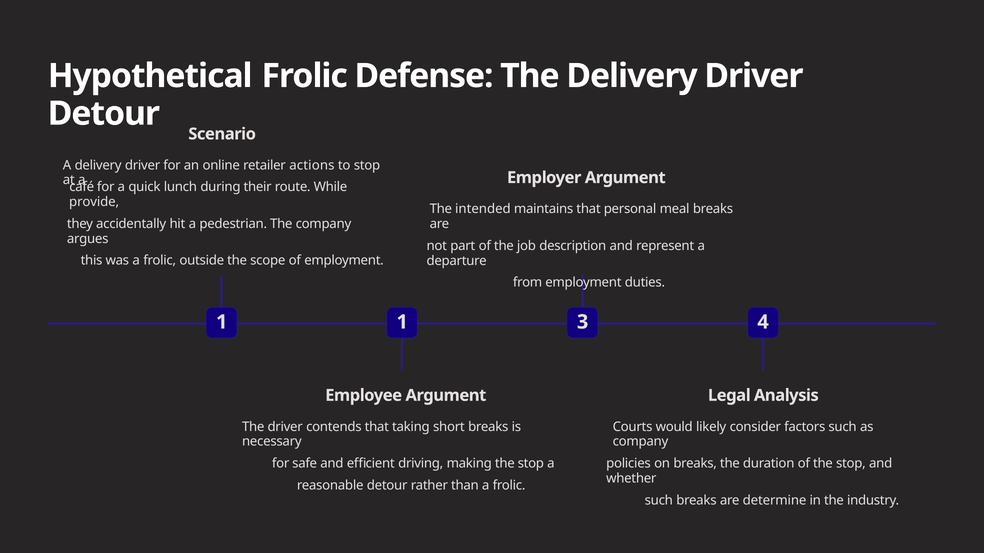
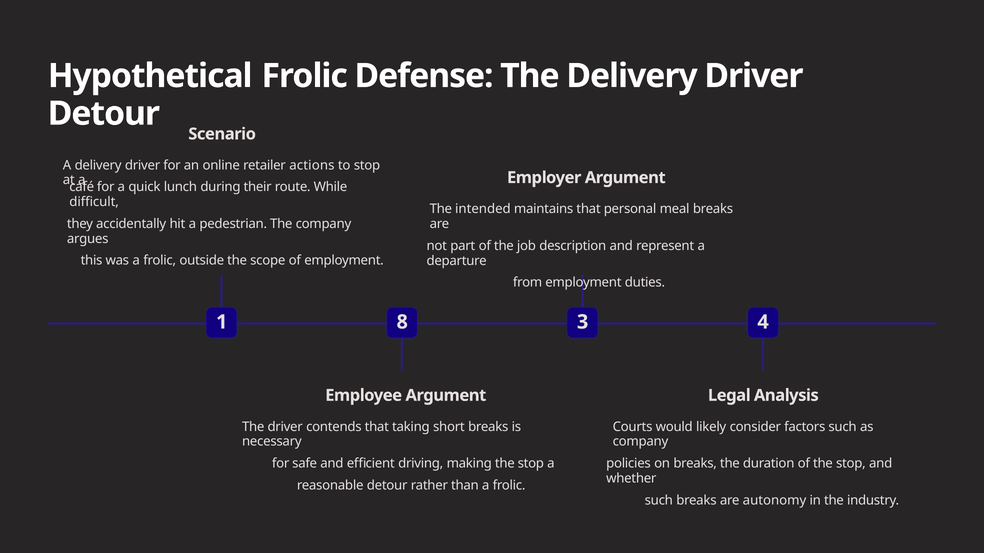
provide: provide -> difficult
1 1: 1 -> 8
determine: determine -> autonomy
